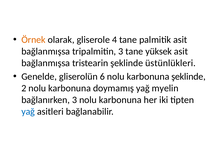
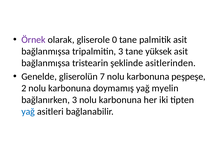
Örnek colour: orange -> purple
4: 4 -> 0
üstünlükleri: üstünlükleri -> asitlerinden
6: 6 -> 7
karbonuna şeklinde: şeklinde -> peşpeşe
